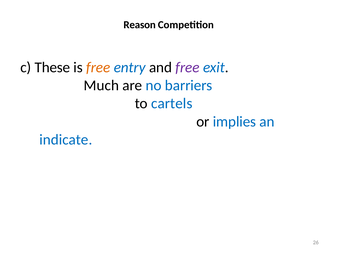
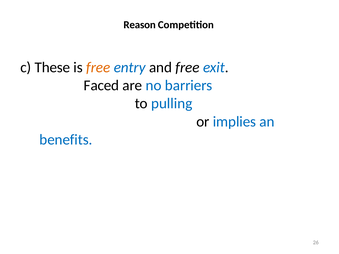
free at (188, 67) colour: purple -> black
Much: Much -> Faced
cartels: cartels -> pulling
indicate: indicate -> benefits
